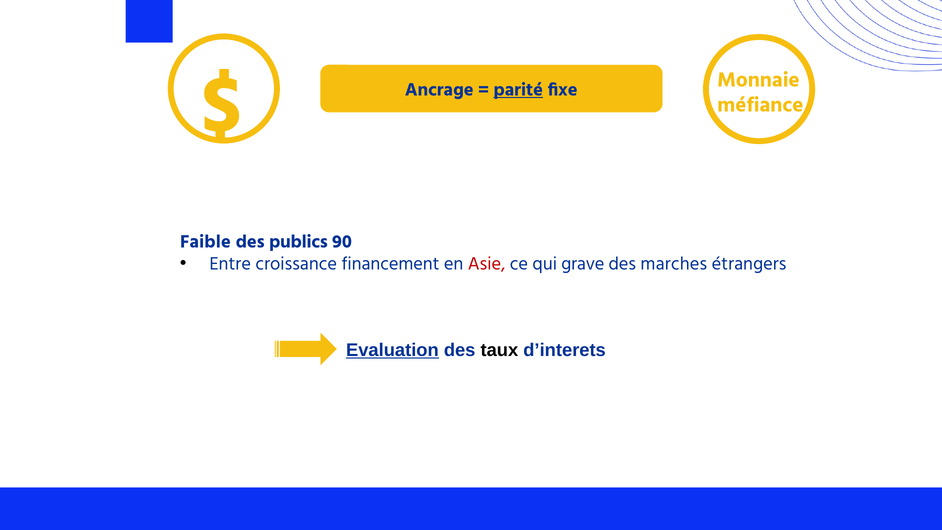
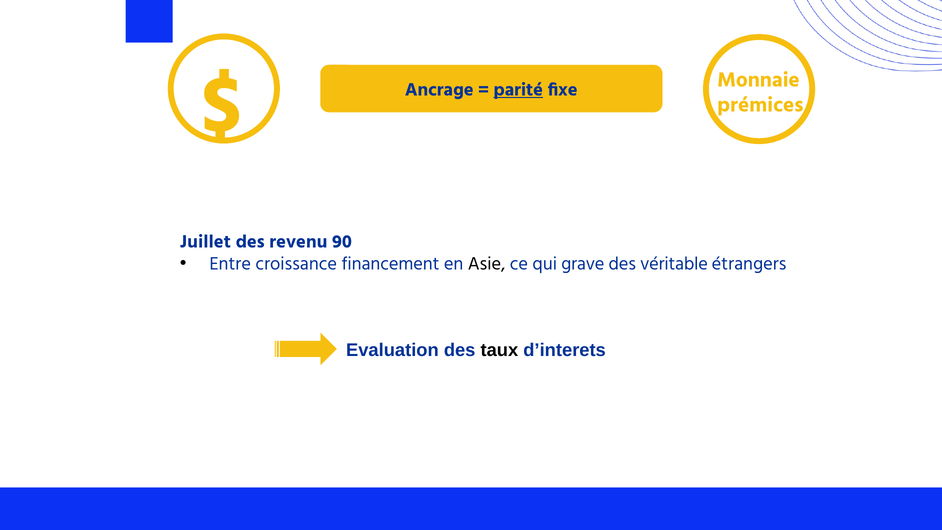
méfiance: méfiance -> prémices
Faible: Faible -> Juillet
publics: publics -> revenu
Asie colour: red -> black
marches: marches -> véritable
Evaluation underline: present -> none
